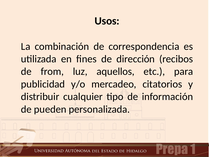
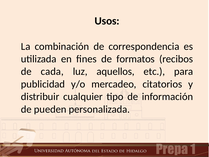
dirección: dirección -> formatos
from: from -> cada
